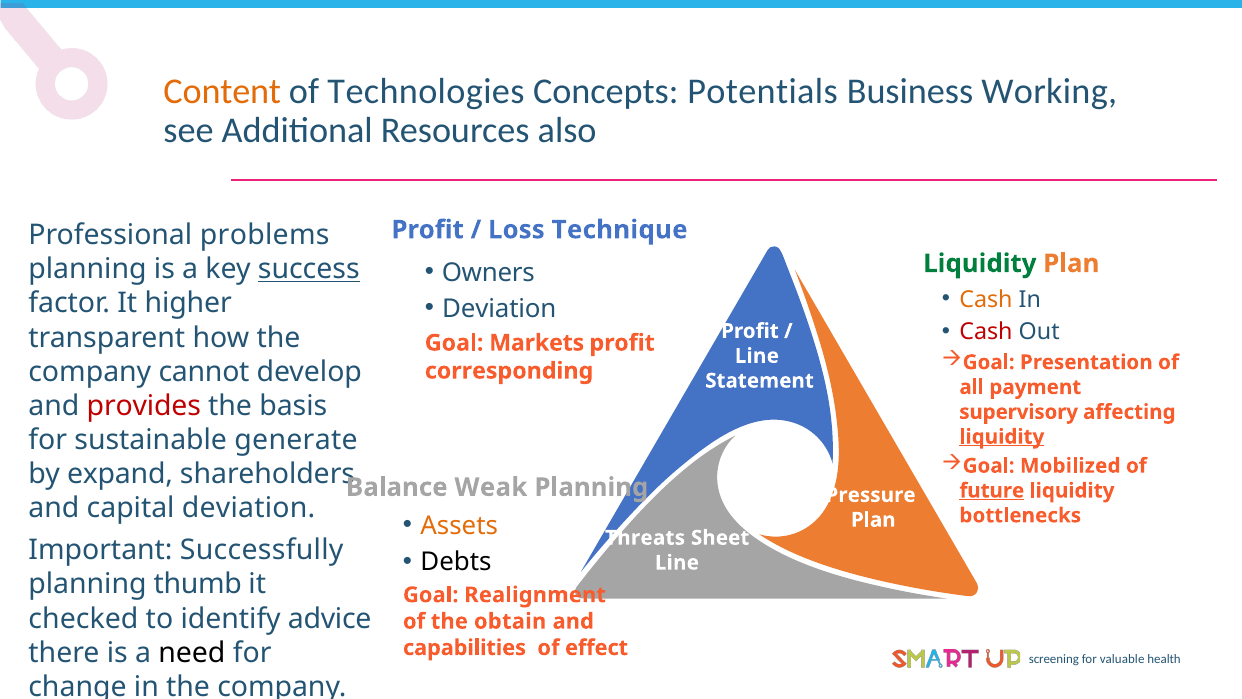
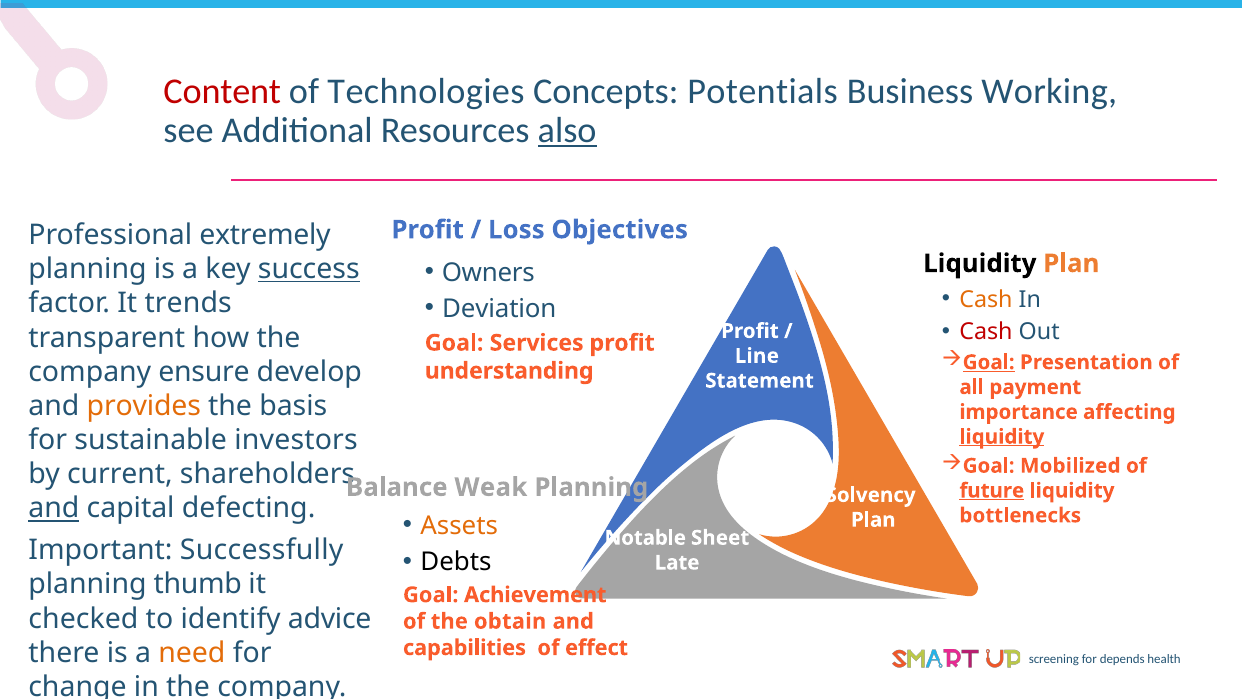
Content colour: orange -> red
also underline: none -> present
Technique: Technique -> Objectives
problems: problems -> extremely
Liquidity at (980, 263) colour: green -> black
higher: higher -> trends
Markets: Markets -> Services
Goal at (989, 362) underline: none -> present
cannot: cannot -> ensure
corresponding: corresponding -> understanding
provides colour: red -> orange
supervisory: supervisory -> importance
generate: generate -> investors
expand: expand -> current
Pressure: Pressure -> Solvency
and at (54, 508) underline: none -> present
capital deviation: deviation -> defecting
Threats: Threats -> Notable
Line at (677, 562): Line -> Late
Realignment: Realignment -> Achievement
need colour: black -> orange
valuable: valuable -> depends
